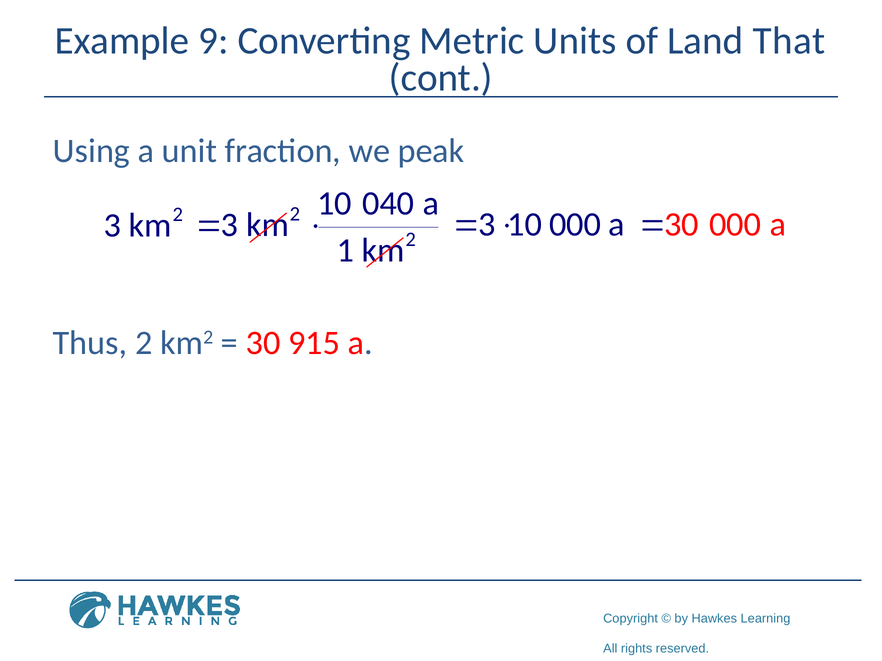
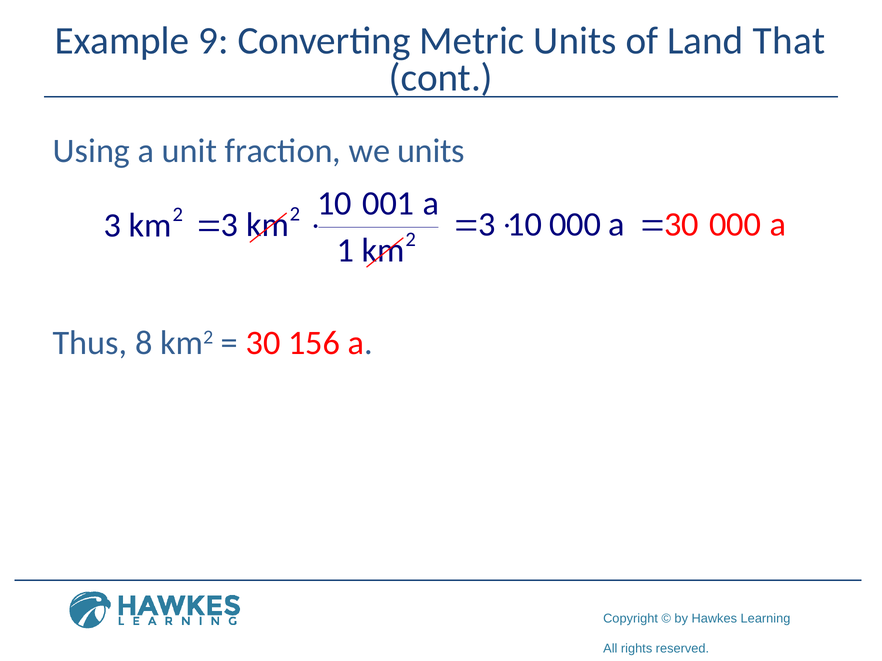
we peak: peak -> units
040: 040 -> 001
Thus 2: 2 -> 8
915: 915 -> 156
